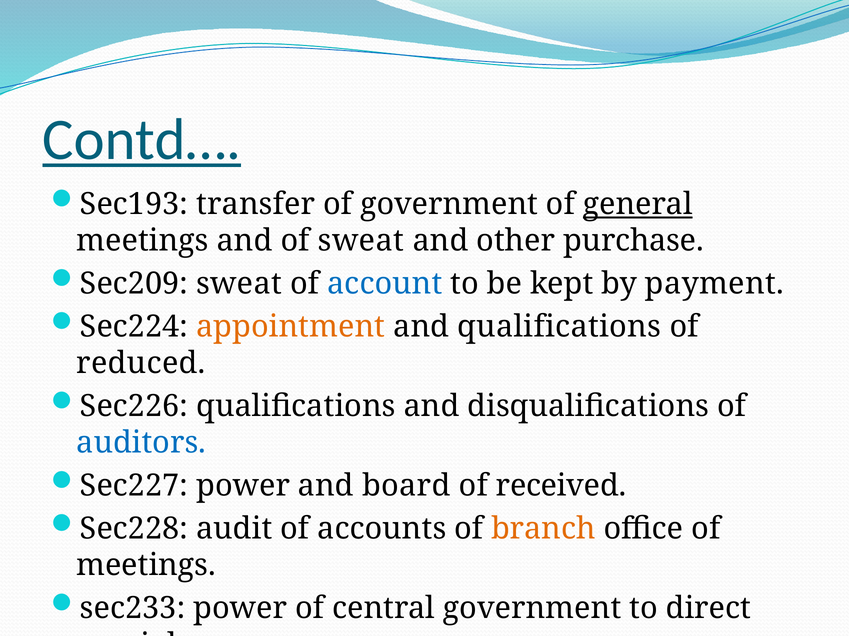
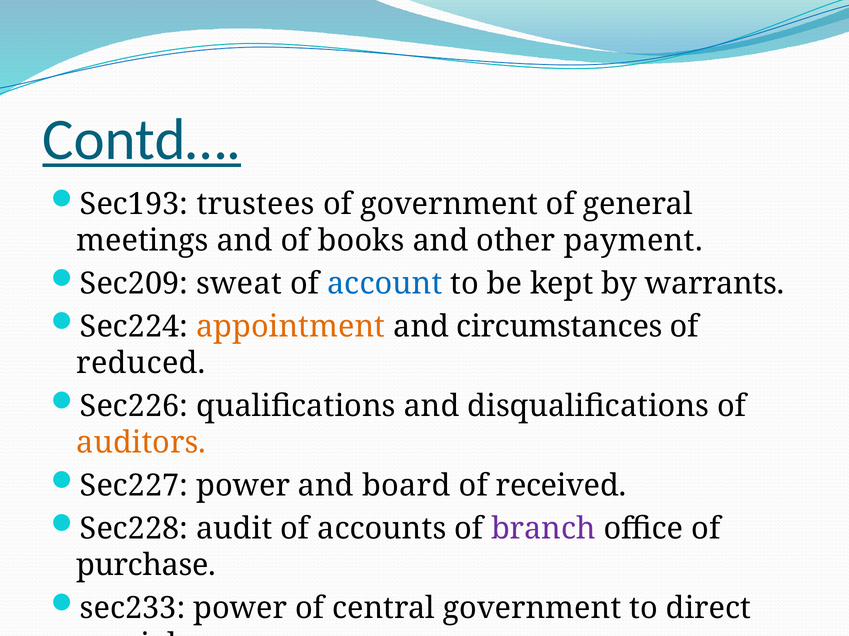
transfer: transfer -> trustees
general underline: present -> none
of sweat: sweat -> books
purchase: purchase -> payment
payment: payment -> warrants
and qualifications: qualifications -> circumstances
auditors colour: blue -> orange
branch colour: orange -> purple
meetings at (146, 566): meetings -> purchase
